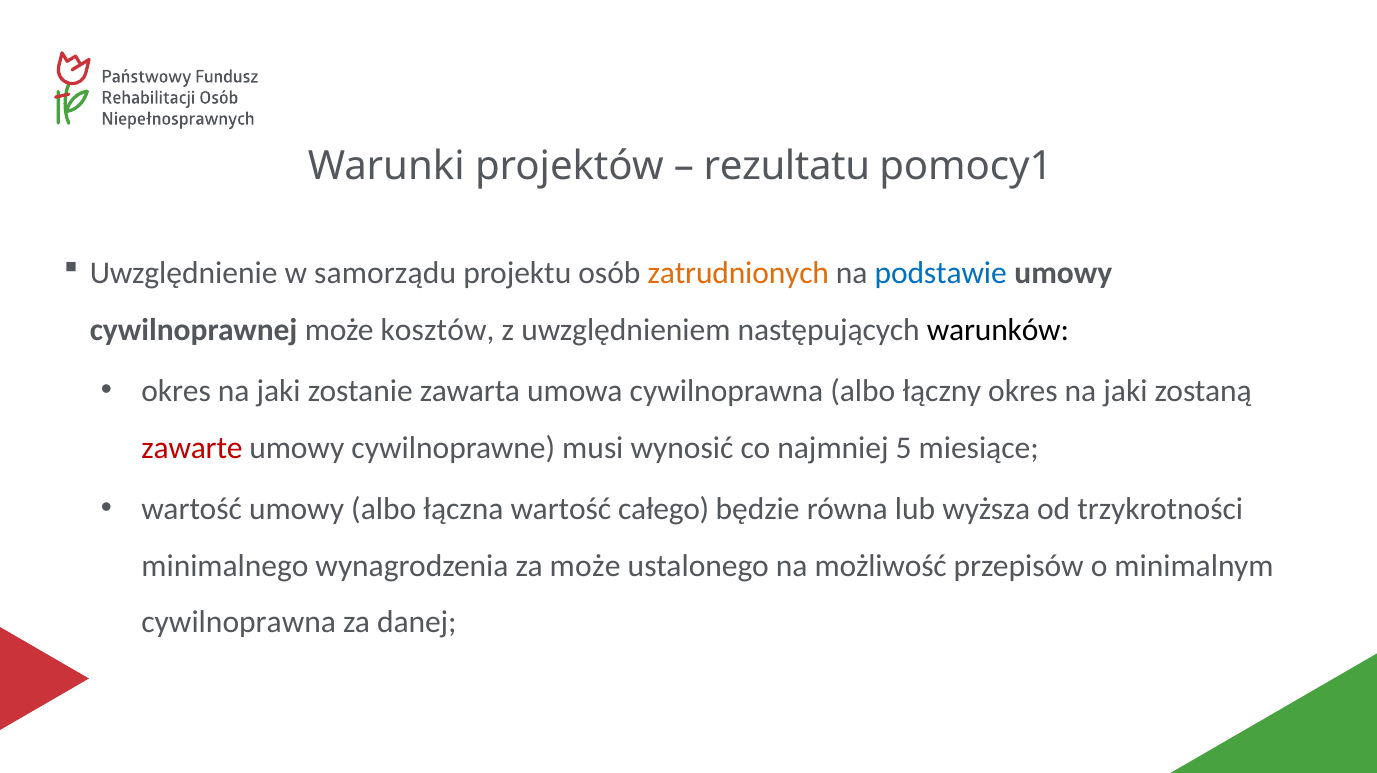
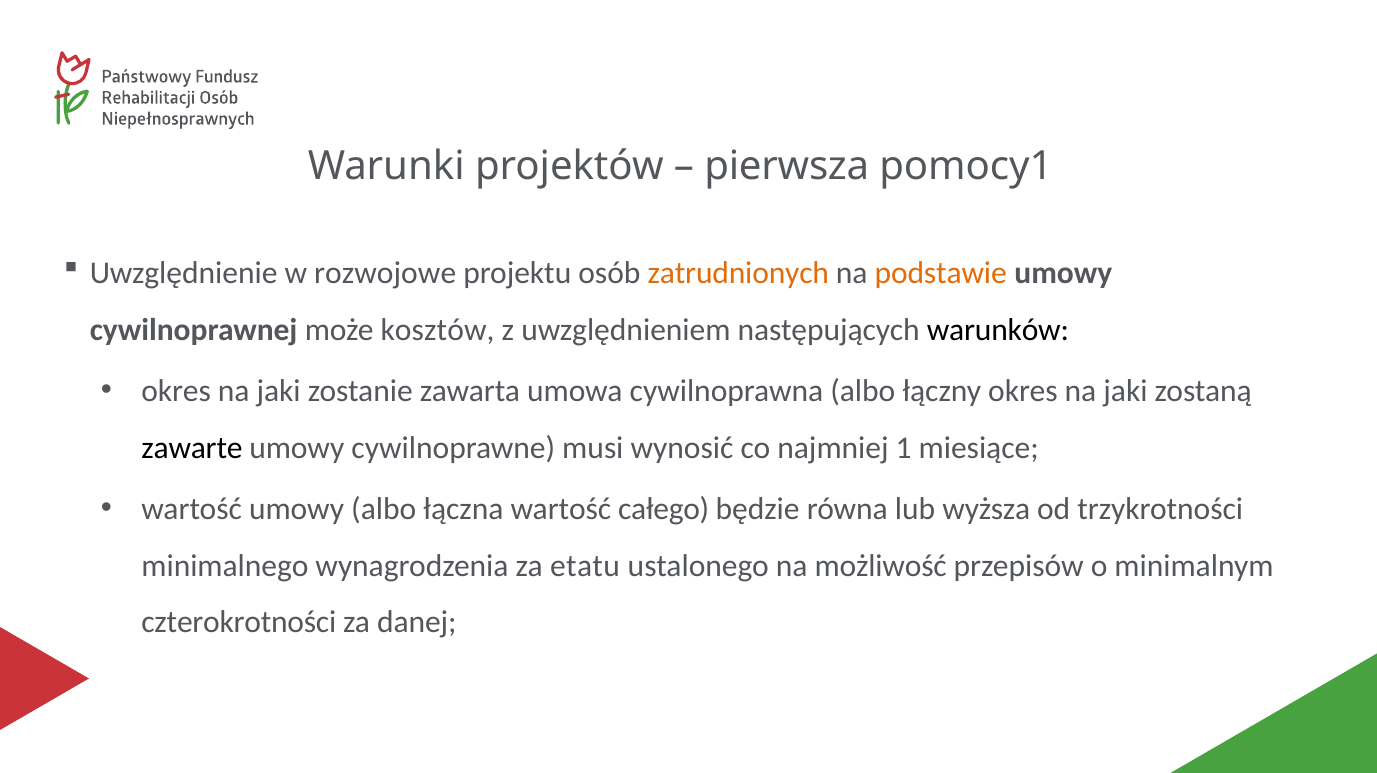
rezultatu: rezultatu -> pierwsza
samorządu: samorządu -> rozwojowe
podstawie colour: blue -> orange
zawarte colour: red -> black
5: 5 -> 1
za może: może -> etatu
cywilnoprawna at (239, 622): cywilnoprawna -> czterokrotności
